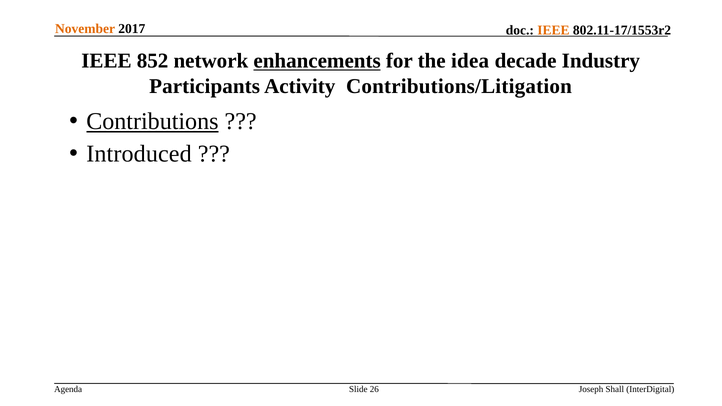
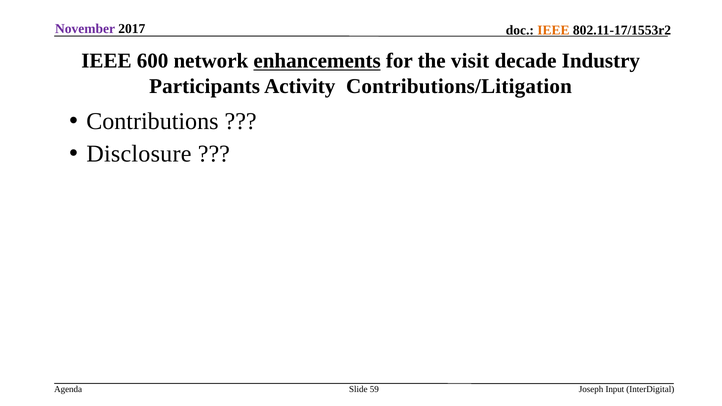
November colour: orange -> purple
852: 852 -> 600
idea: idea -> visit
Contributions underline: present -> none
Introduced: Introduced -> Disclosure
26: 26 -> 59
Shall: Shall -> Input
